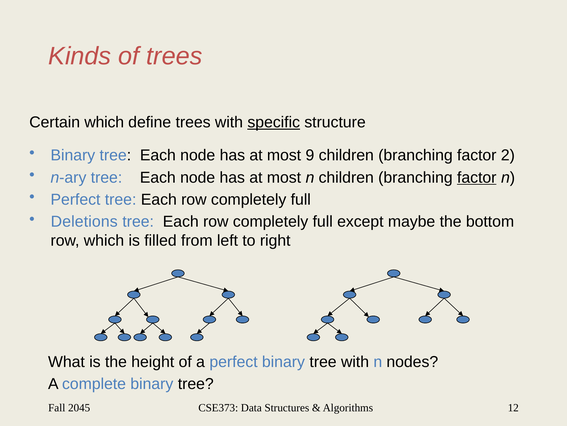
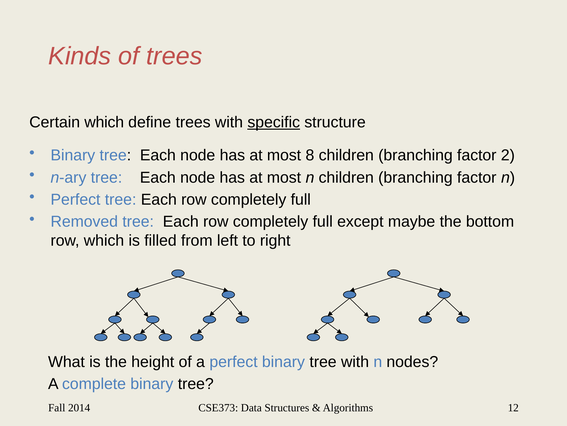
9: 9 -> 8
factor at (477, 177) underline: present -> none
Deletions: Deletions -> Removed
2045: 2045 -> 2014
